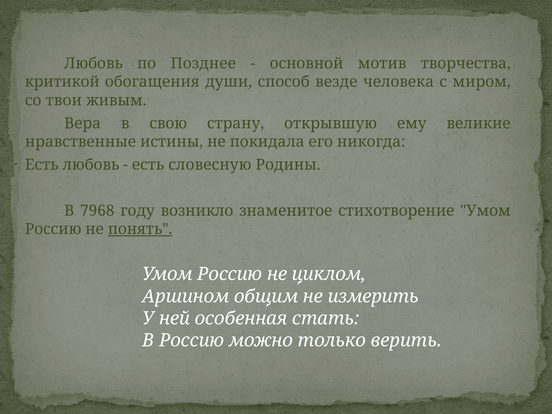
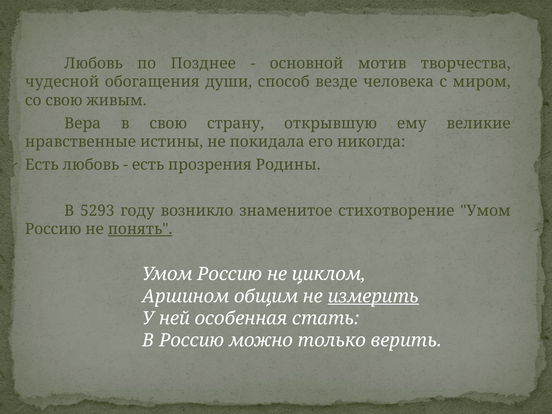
критикой: критикой -> чудесной
со твои: твои -> свою
словесную: словесную -> прозрения
7968: 7968 -> 5293
измерить underline: none -> present
